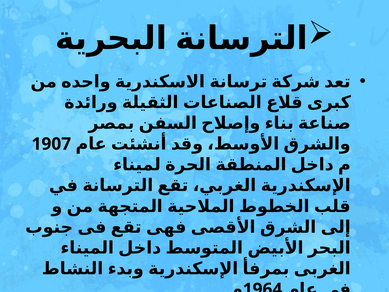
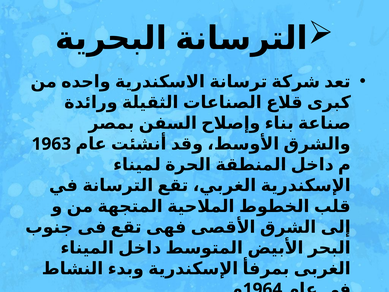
1907: 1907 -> 1963
